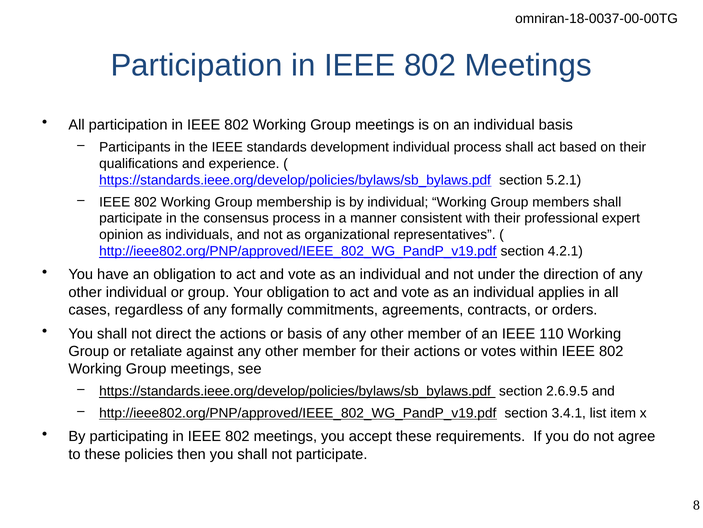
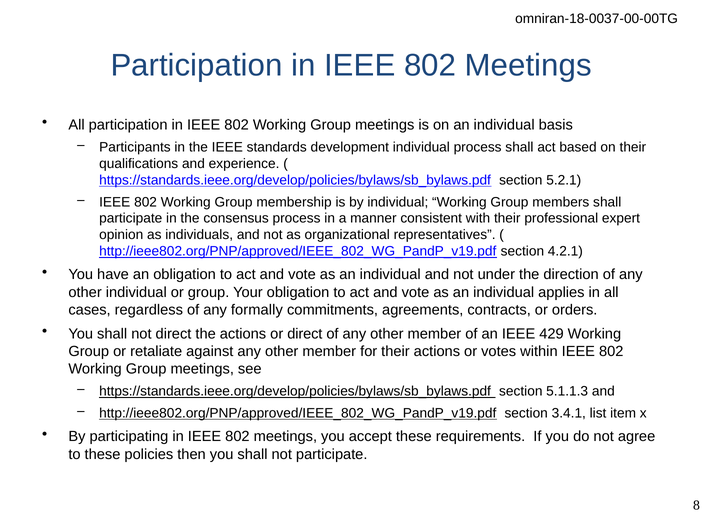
or basis: basis -> direct
110: 110 -> 429
2.6.9.5: 2.6.9.5 -> 5.1.1.3
